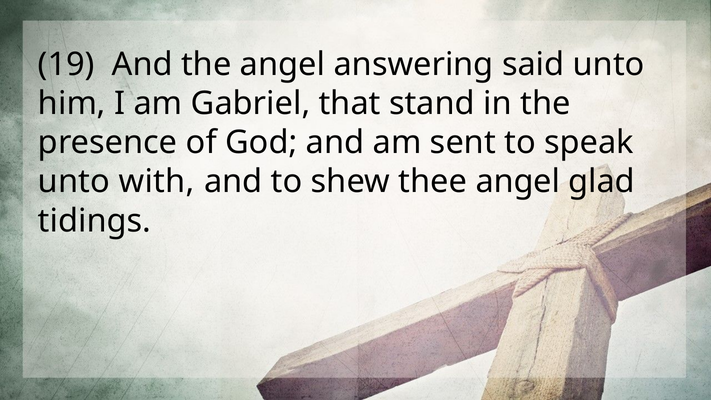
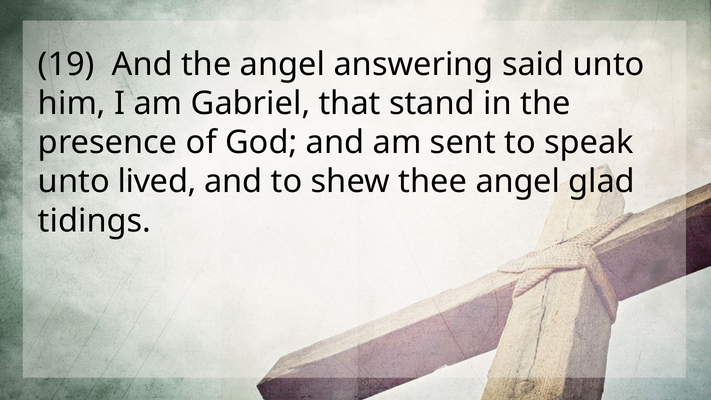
with: with -> lived
